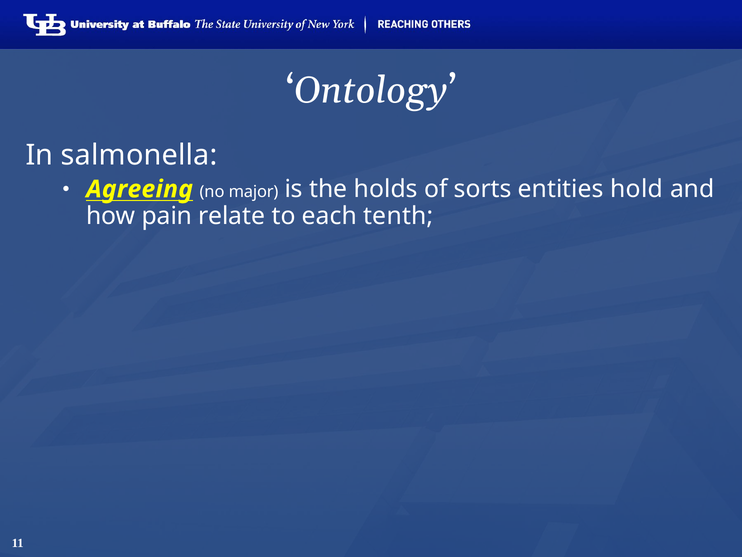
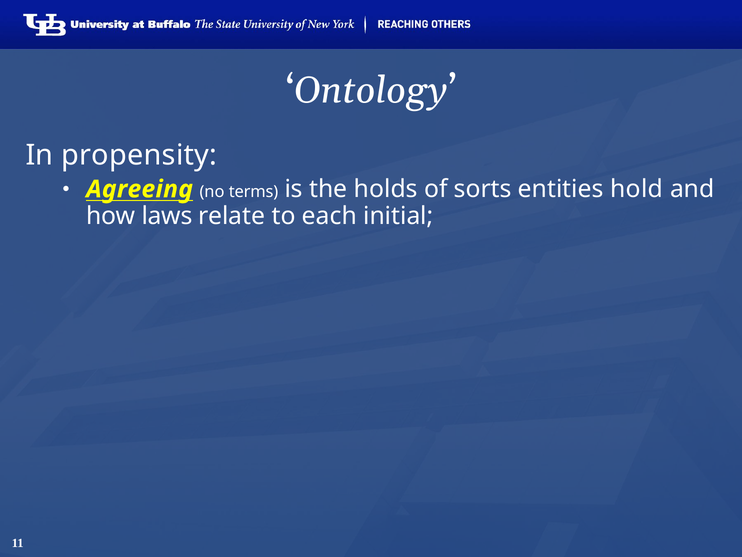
salmonella: salmonella -> propensity
major: major -> terms
pain: pain -> laws
tenth: tenth -> initial
